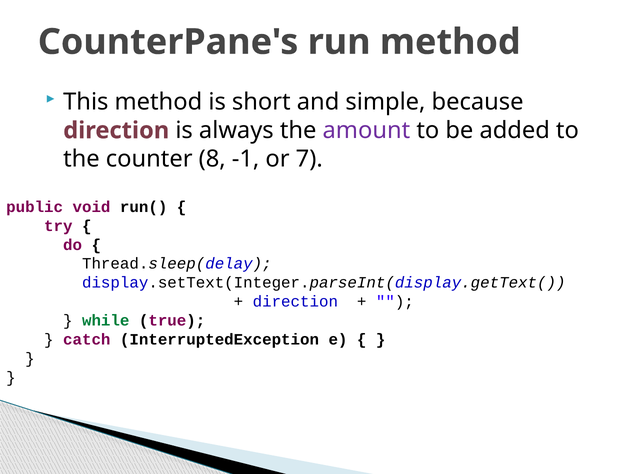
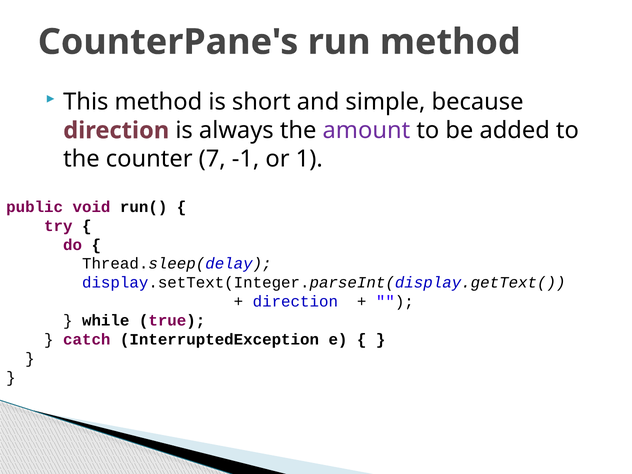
8: 8 -> 7
7: 7 -> 1
while colour: green -> black
